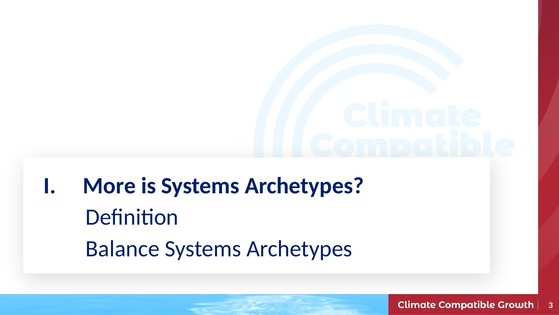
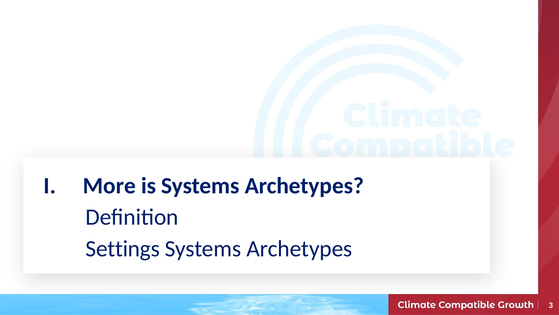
Balance: Balance -> Settings
